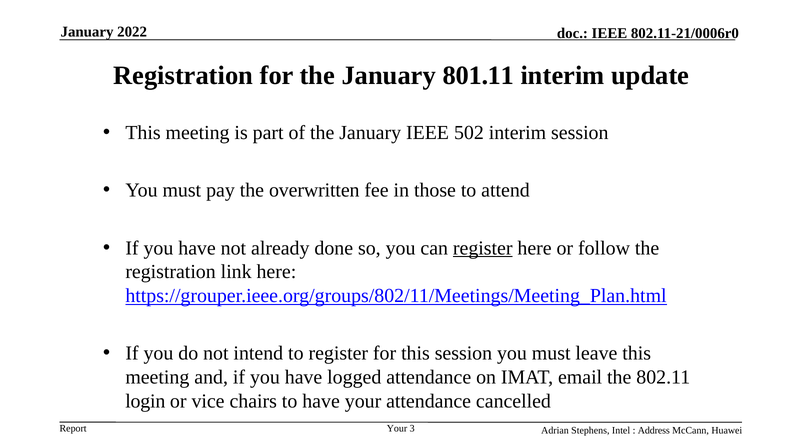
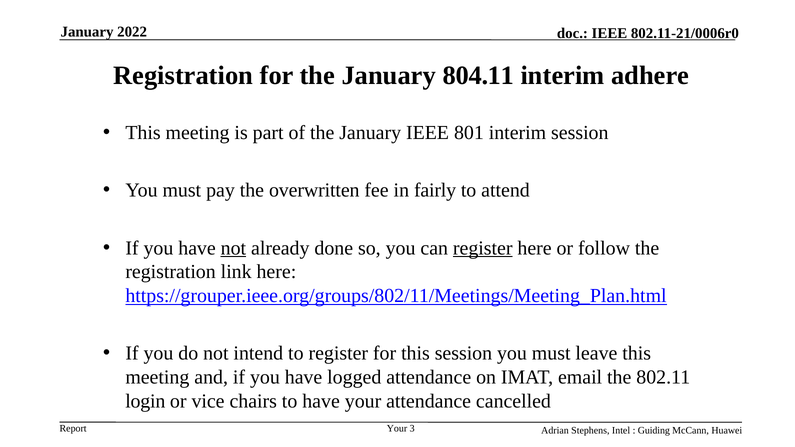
801.11: 801.11 -> 804.11
update: update -> adhere
502: 502 -> 801
those: those -> fairly
not at (233, 248) underline: none -> present
Address: Address -> Guiding
